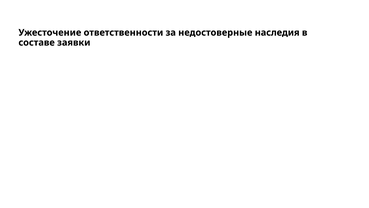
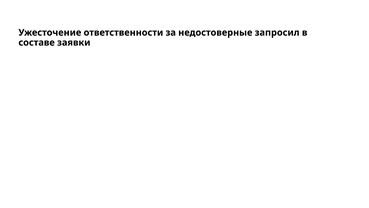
наследия: наследия -> запросил
